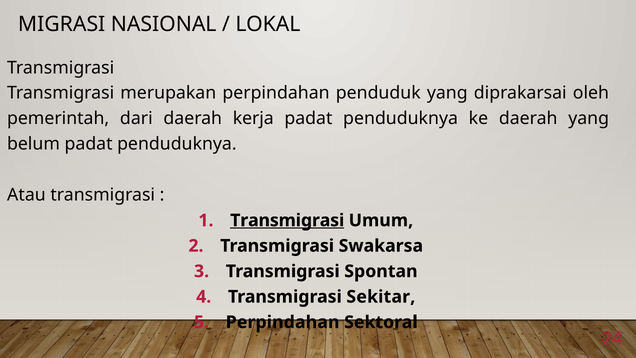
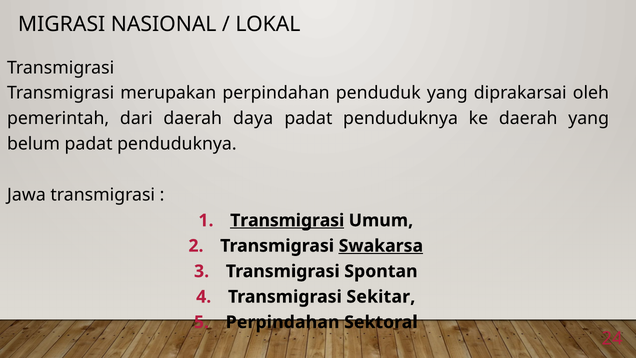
kerja: kerja -> daya
Atau: Atau -> Jawa
Swakarsa underline: none -> present
